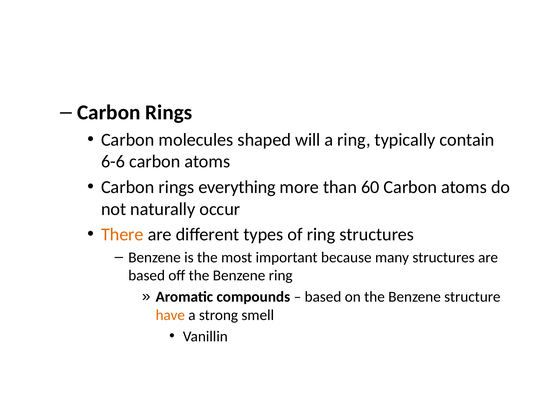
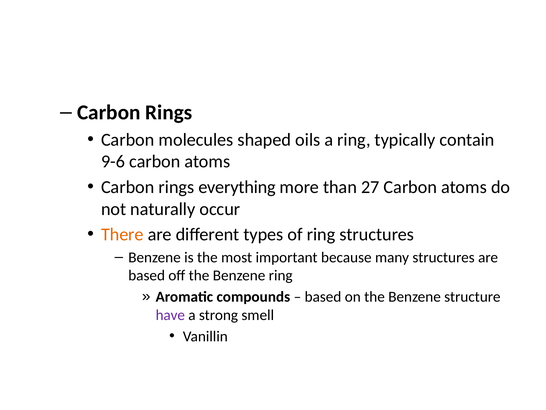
will: will -> oils
6-6: 6-6 -> 9-6
60: 60 -> 27
have colour: orange -> purple
